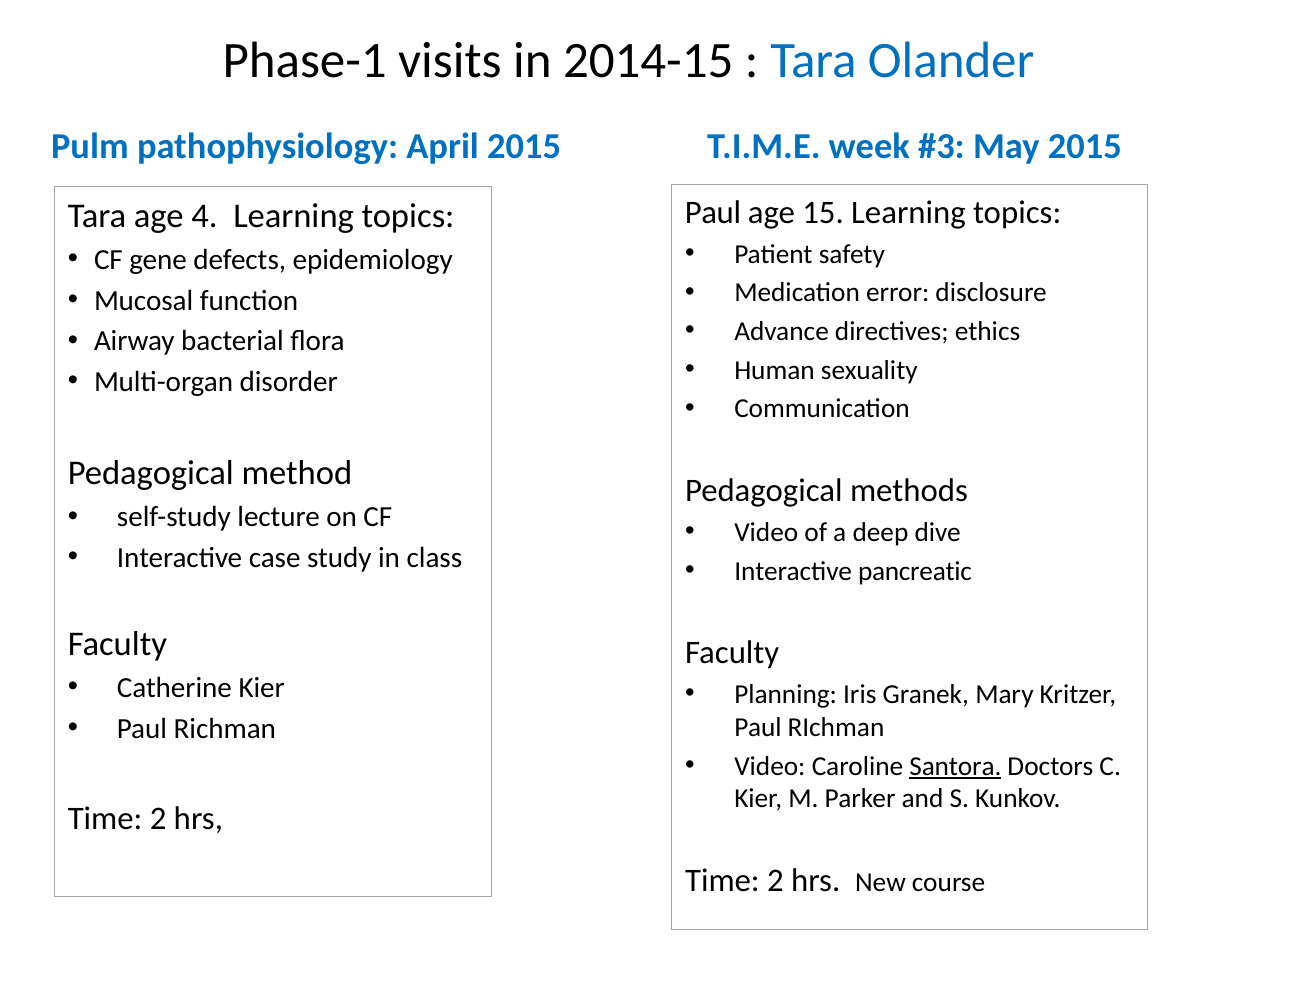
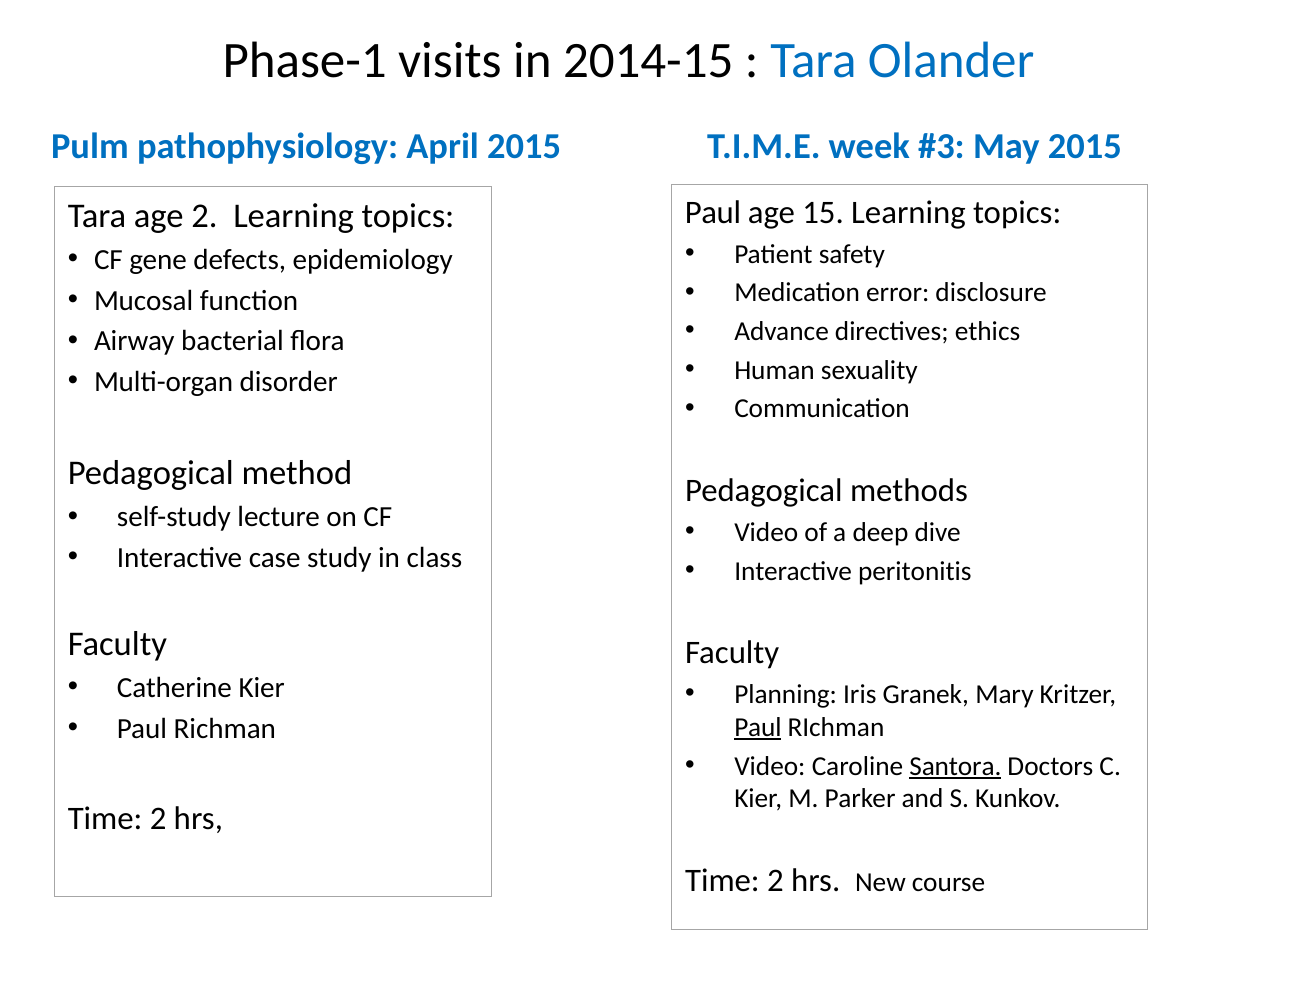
age 4: 4 -> 2
pancreatic: pancreatic -> peritonitis
Paul at (758, 727) underline: none -> present
